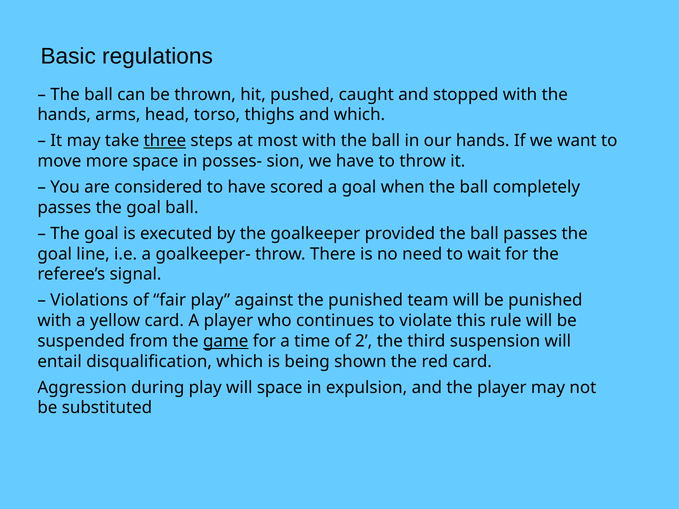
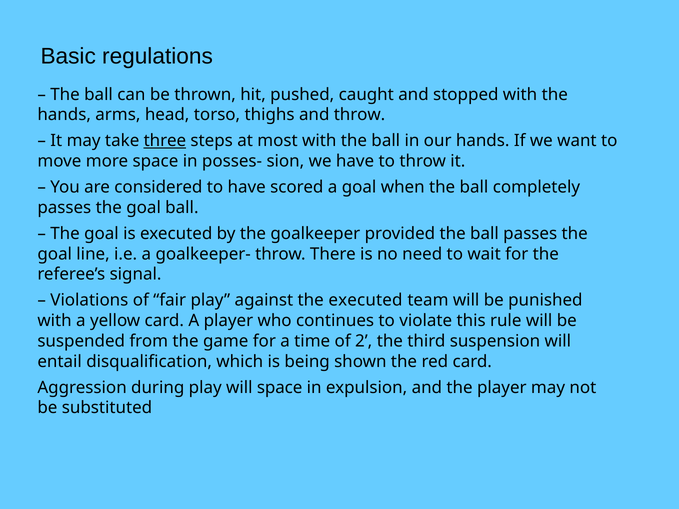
and which: which -> throw
the punished: punished -> executed
game underline: present -> none
